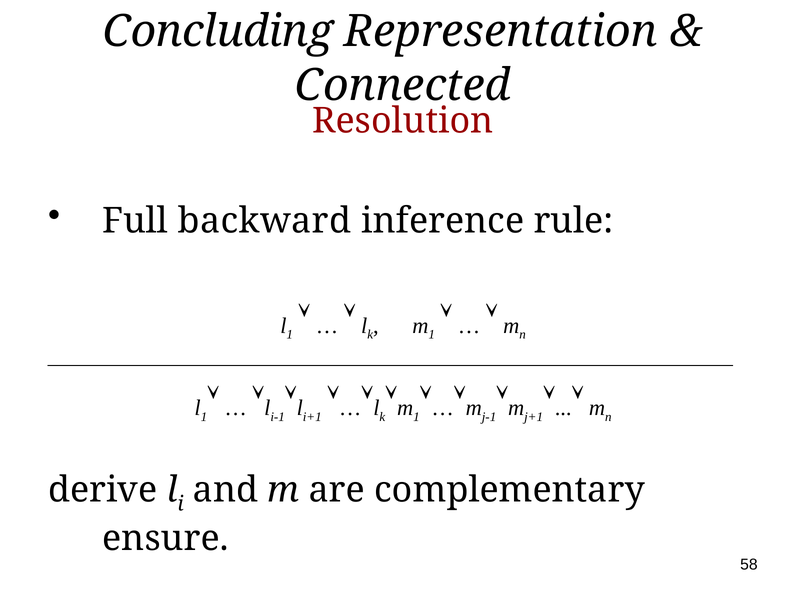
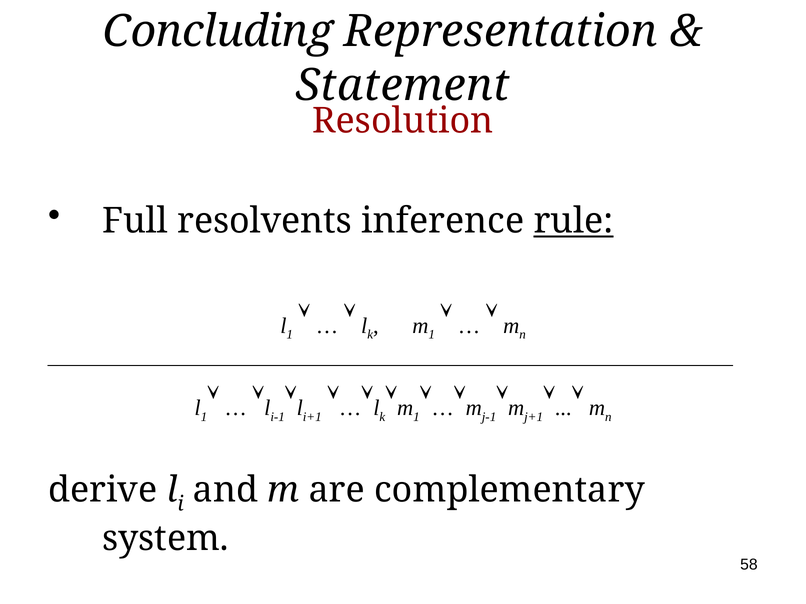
Connected: Connected -> Statement
backward: backward -> resolvents
rule underline: none -> present
ensure: ensure -> system
